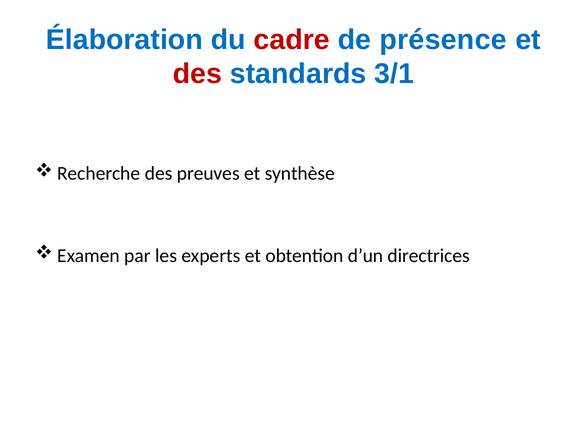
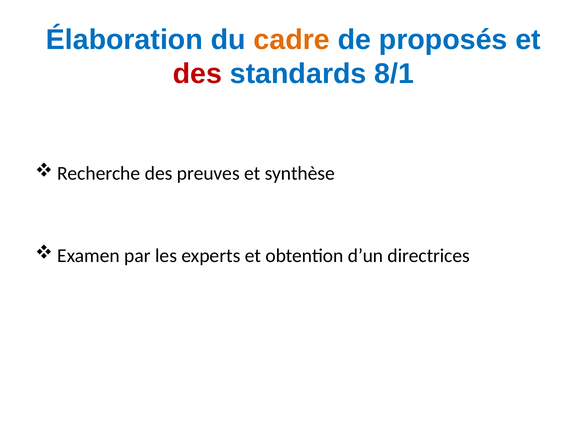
cadre colour: red -> orange
présence: présence -> proposés
3/1: 3/1 -> 8/1
